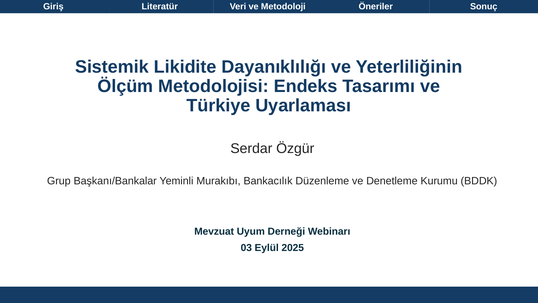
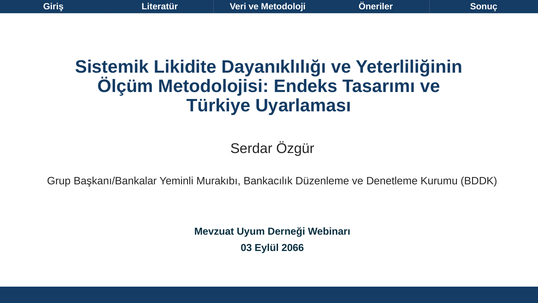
2025: 2025 -> 2066
